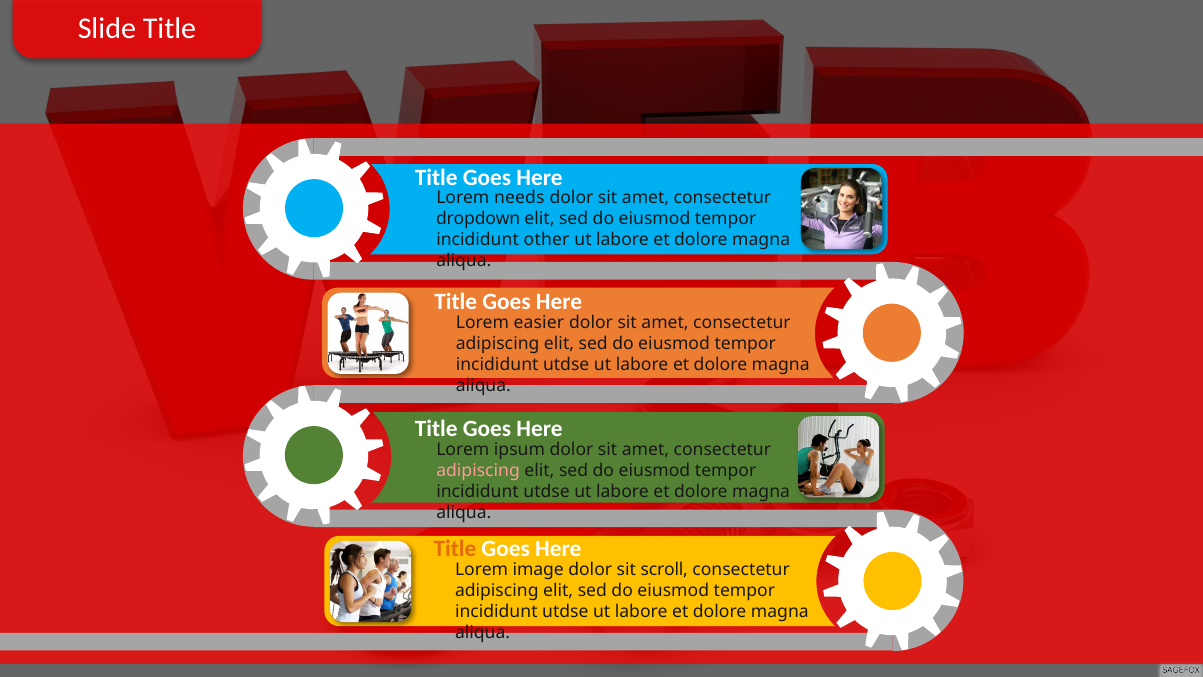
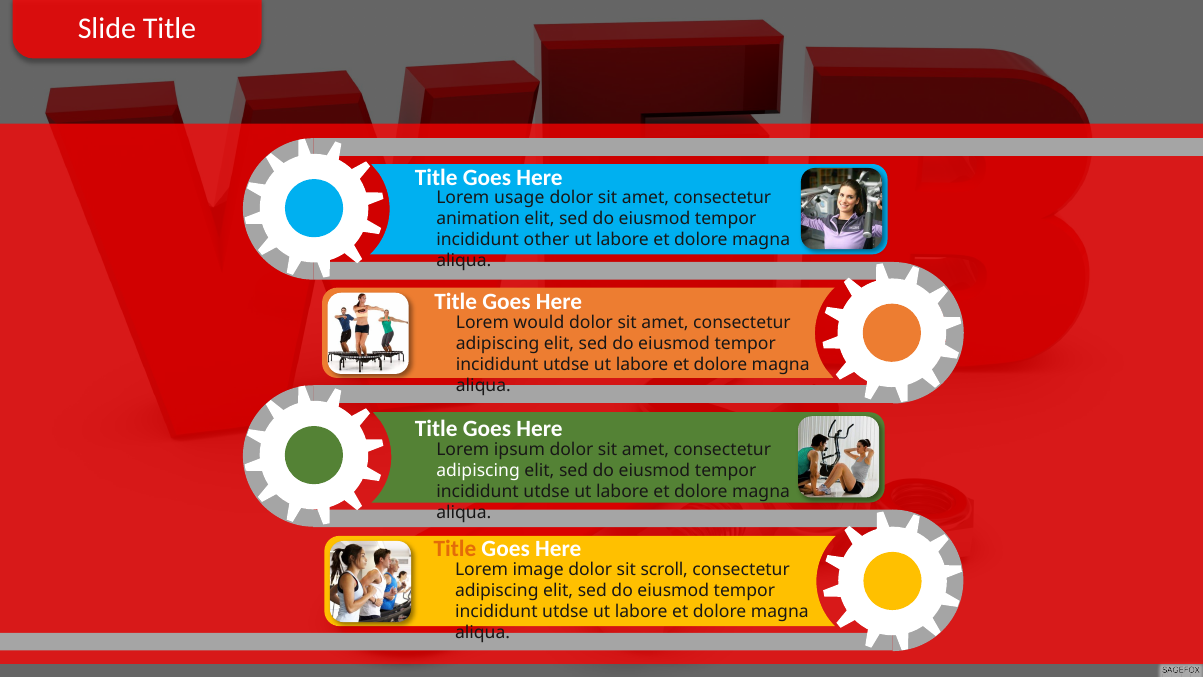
needs: needs -> usage
dropdown: dropdown -> animation
easier: easier -> would
adipiscing at (478, 470) colour: pink -> white
